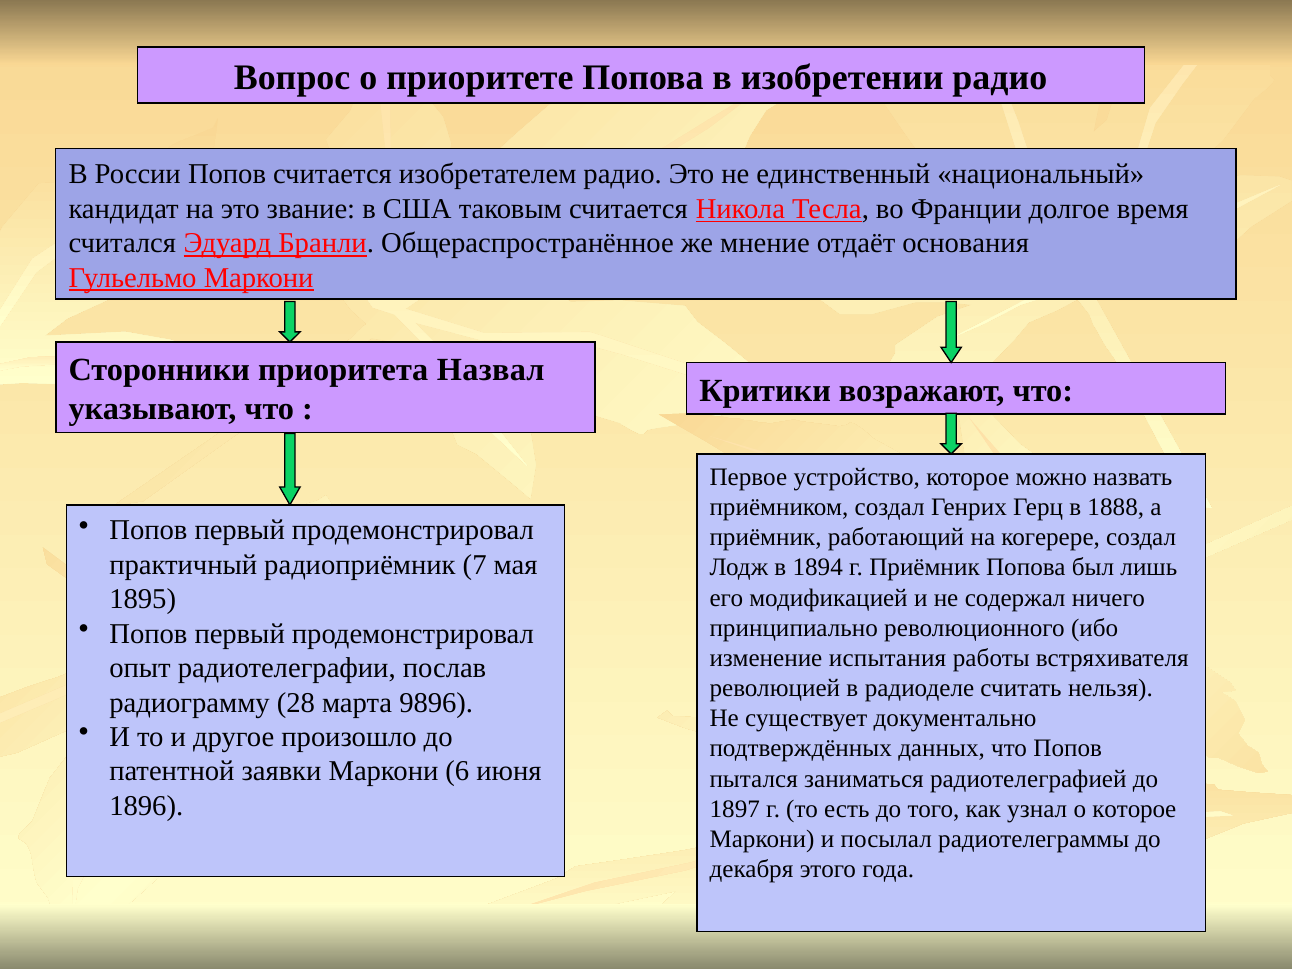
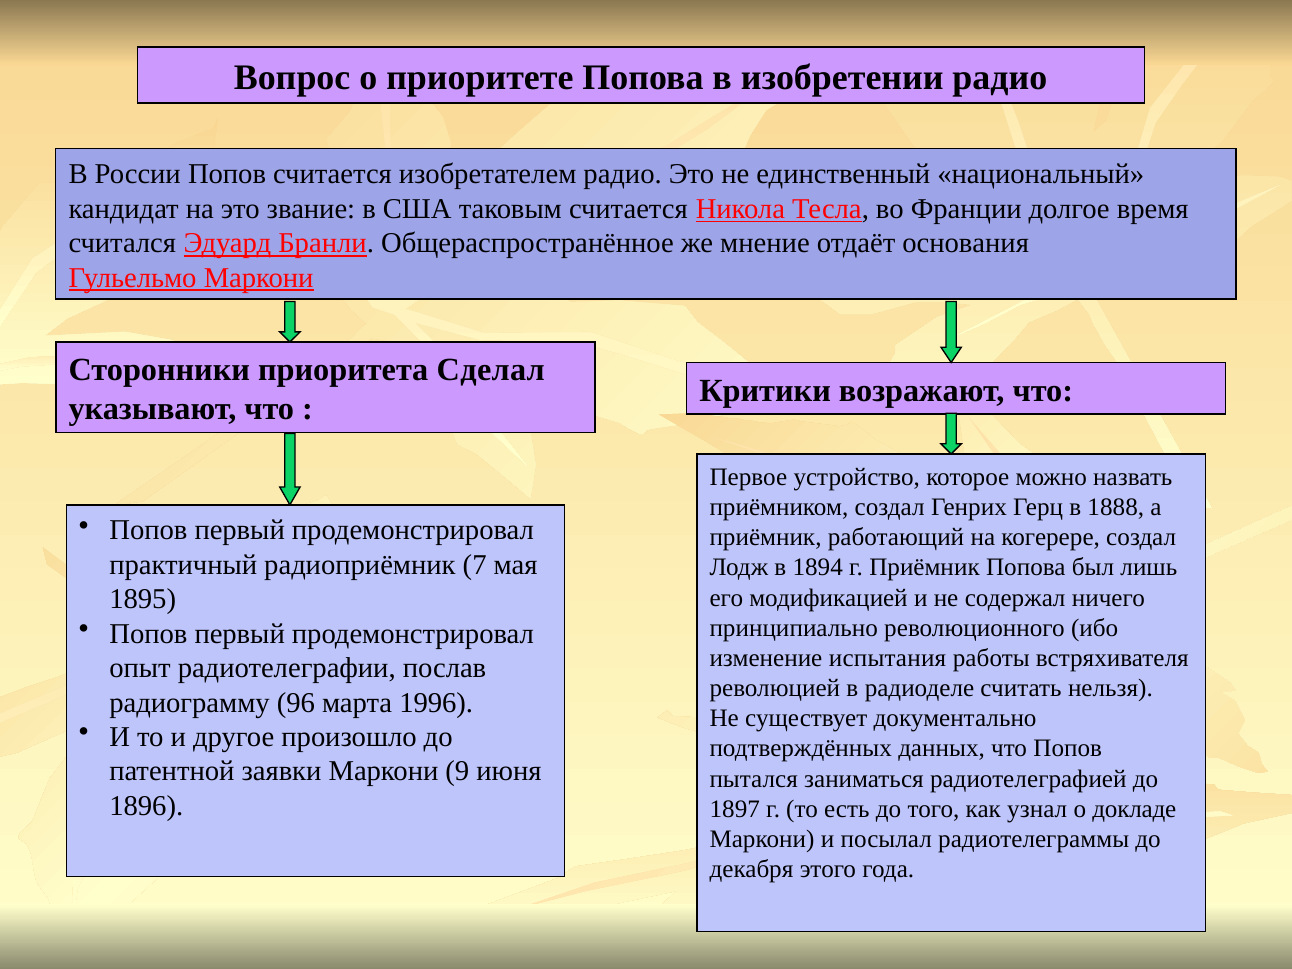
Назвал: Назвал -> Сделал
28: 28 -> 96
9896: 9896 -> 1996
6: 6 -> 9
о которое: которое -> докладе
